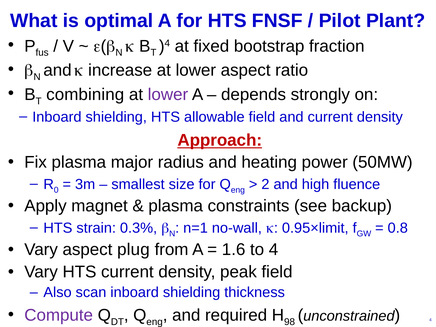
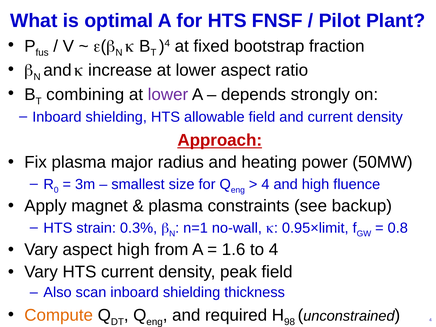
2 at (265, 184): 2 -> 4
aspect plug: plug -> high
Compute colour: purple -> orange
